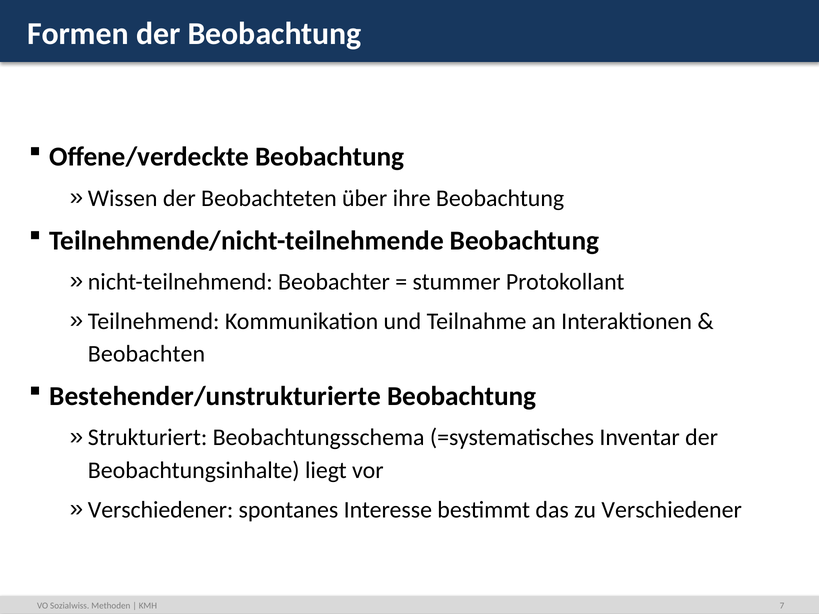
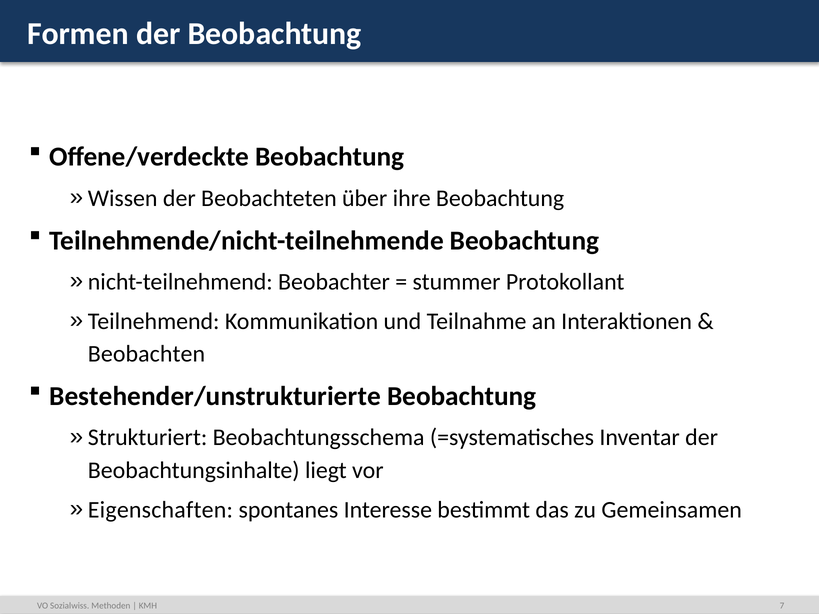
Verschiedener at (161, 510): Verschiedener -> Eigenschaften
zu Verschiedener: Verschiedener -> Gemeinsamen
